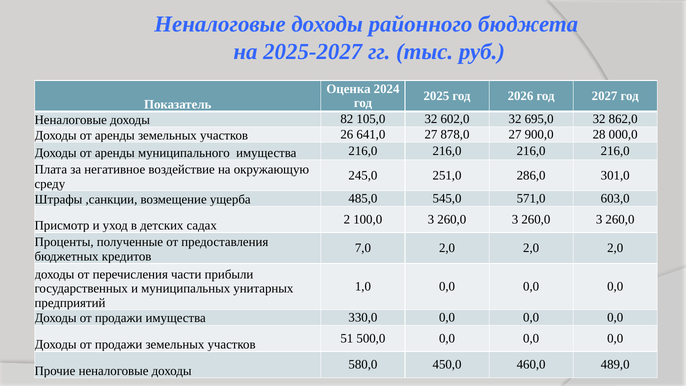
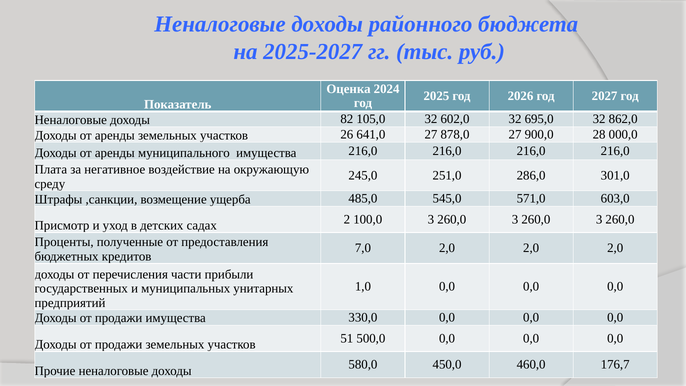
489,0: 489,0 -> 176,7
